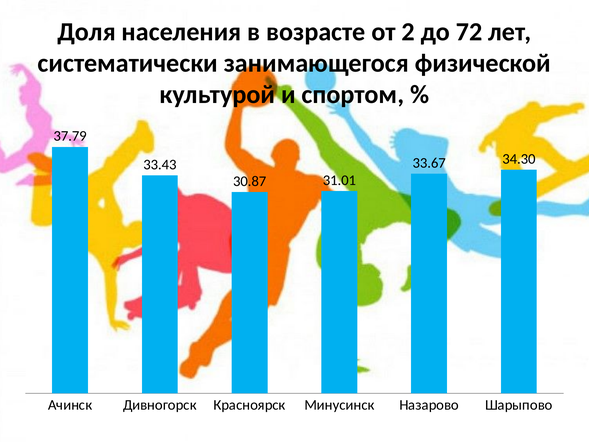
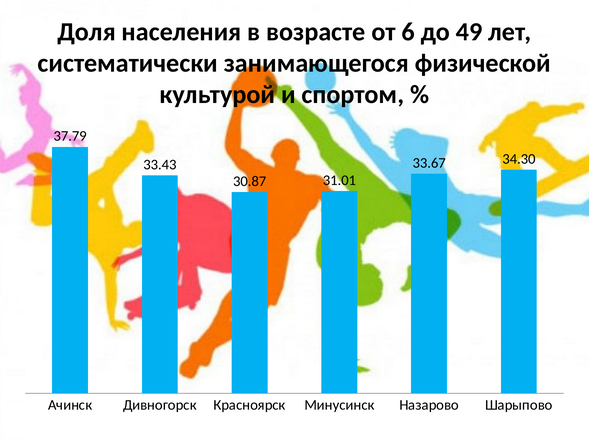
2: 2 -> 6
72: 72 -> 49
